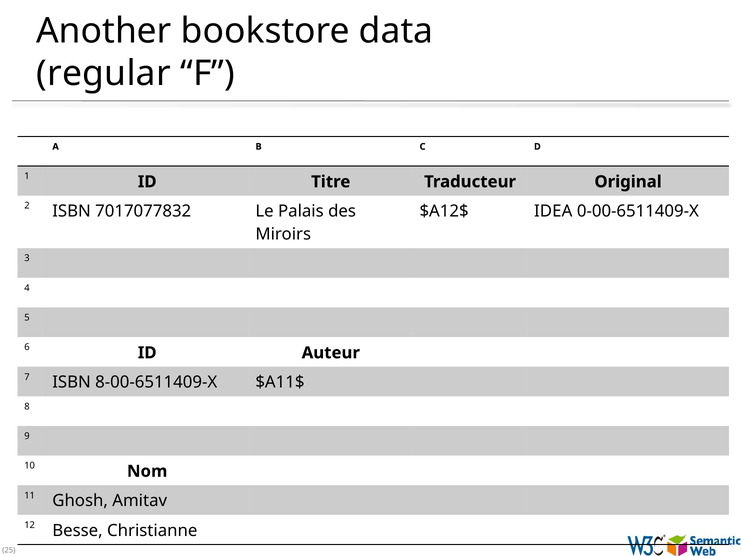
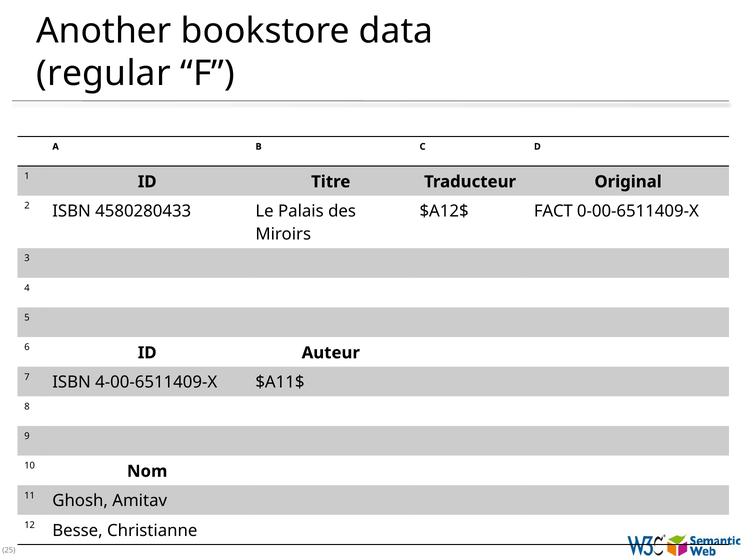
7017077832: 7017077832 -> 4580280433
IDEA: IDEA -> FACT
8-00-6511409-X: 8-00-6511409-X -> 4-00-6511409-X
